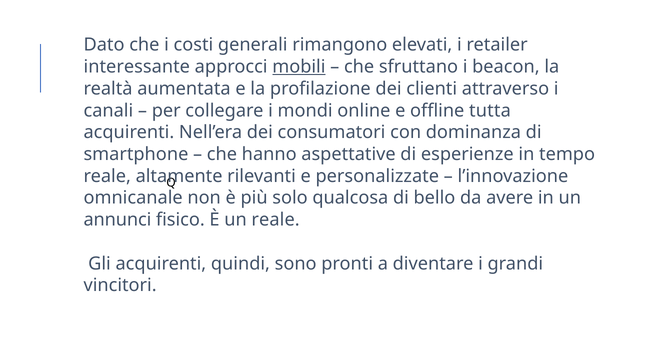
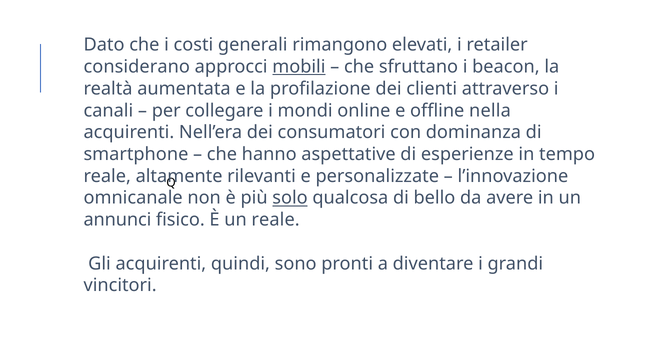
interessante: interessante -> considerano
tutta: tutta -> nella
solo underline: none -> present
